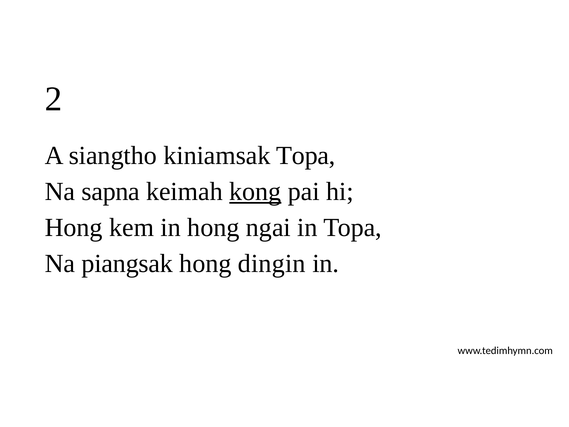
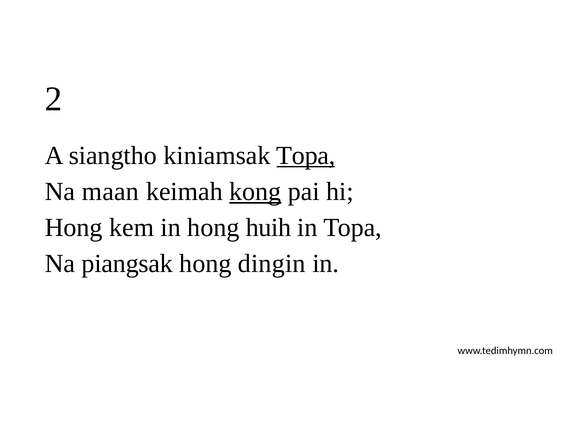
Topa at (306, 155) underline: none -> present
sapna: sapna -> maan
ngai: ngai -> huih
